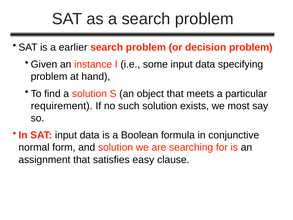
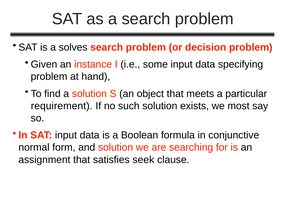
earlier: earlier -> solves
easy: easy -> seek
